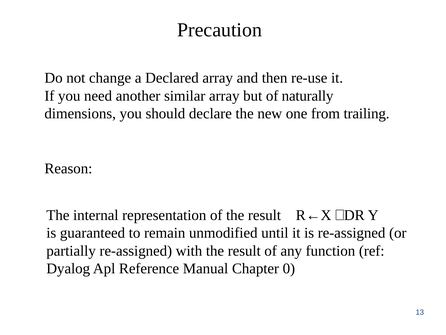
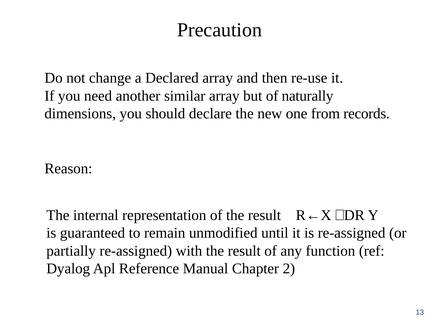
trailing: trailing -> records
0: 0 -> 2
